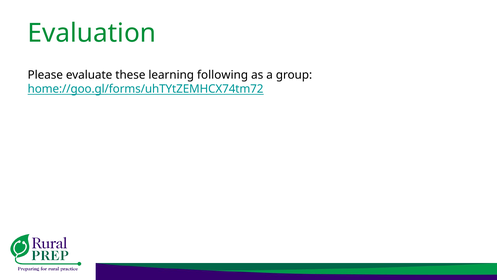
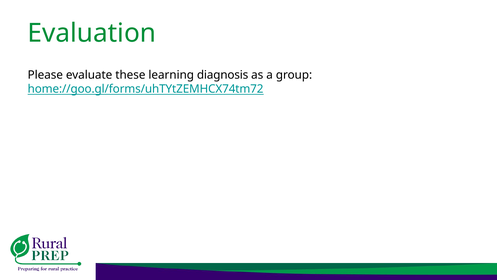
following: following -> diagnosis
